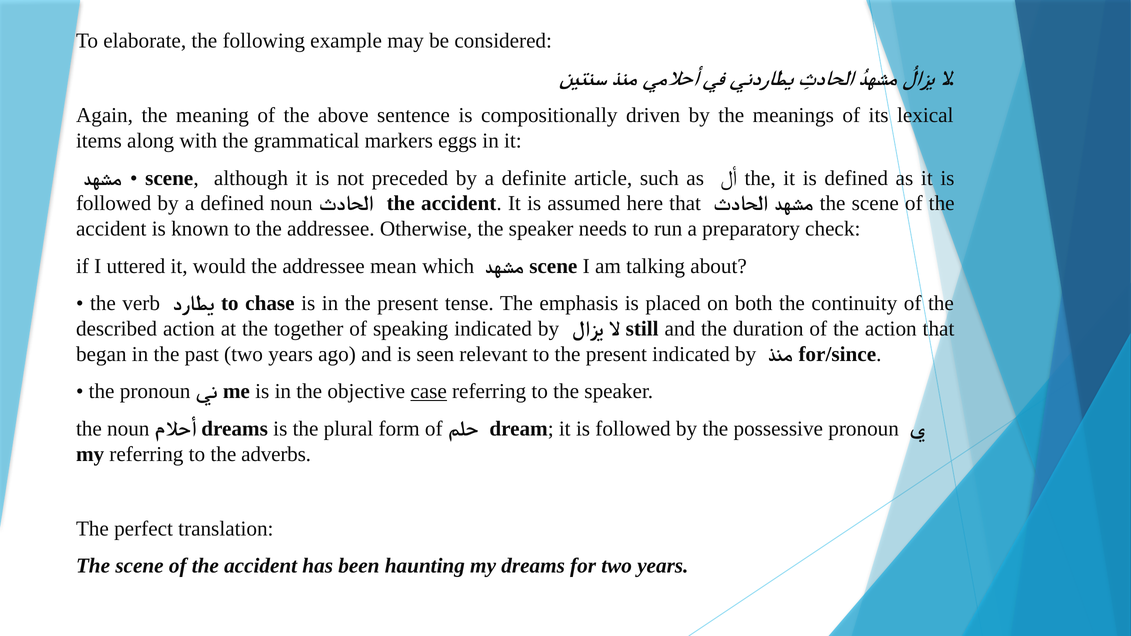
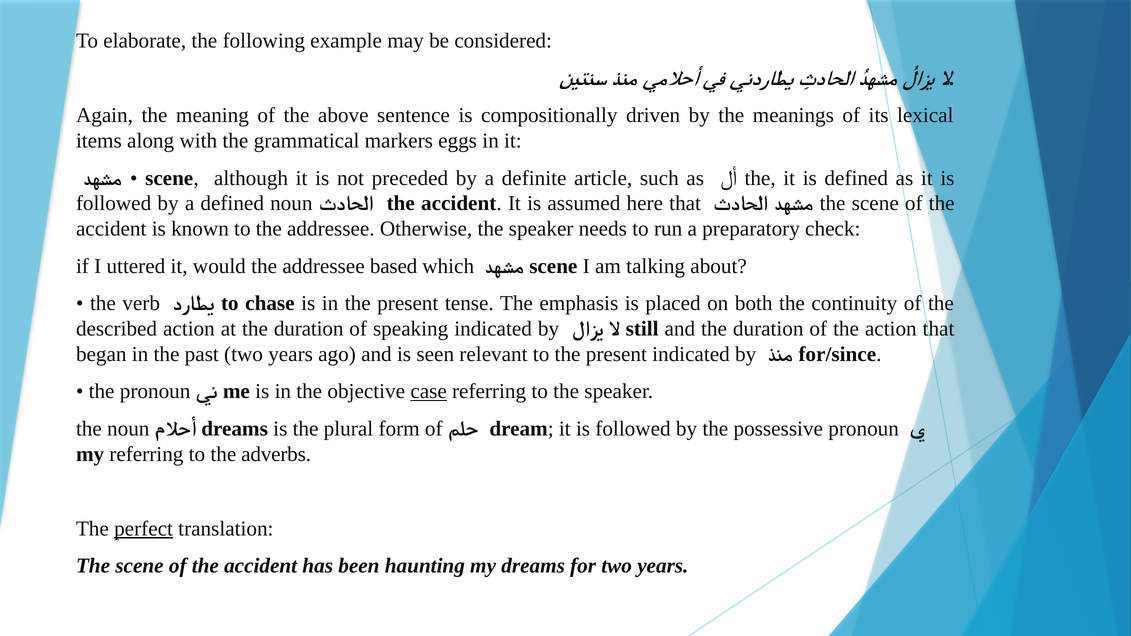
mean: mean -> based
at the together: together -> duration
perfect underline: none -> present
